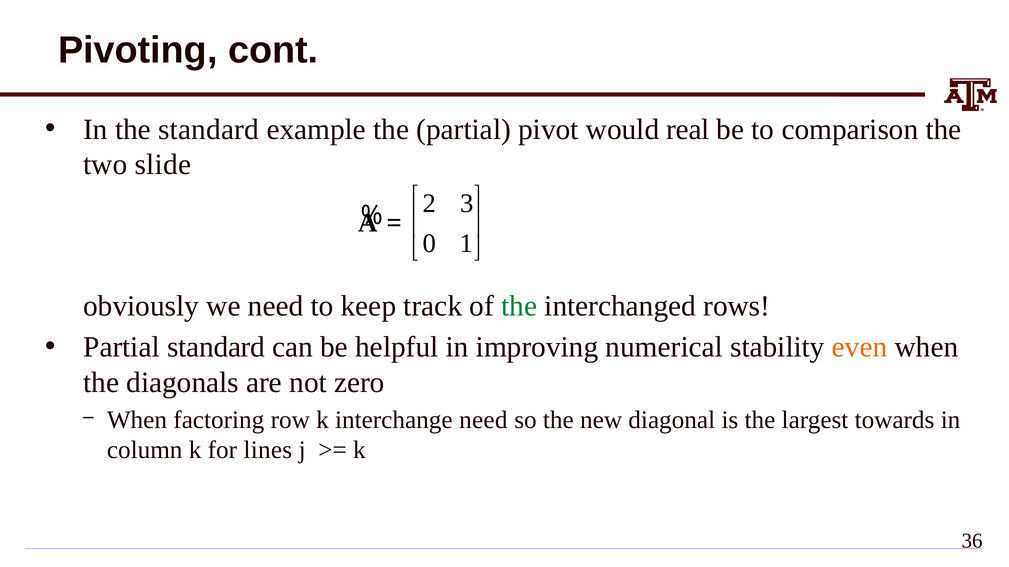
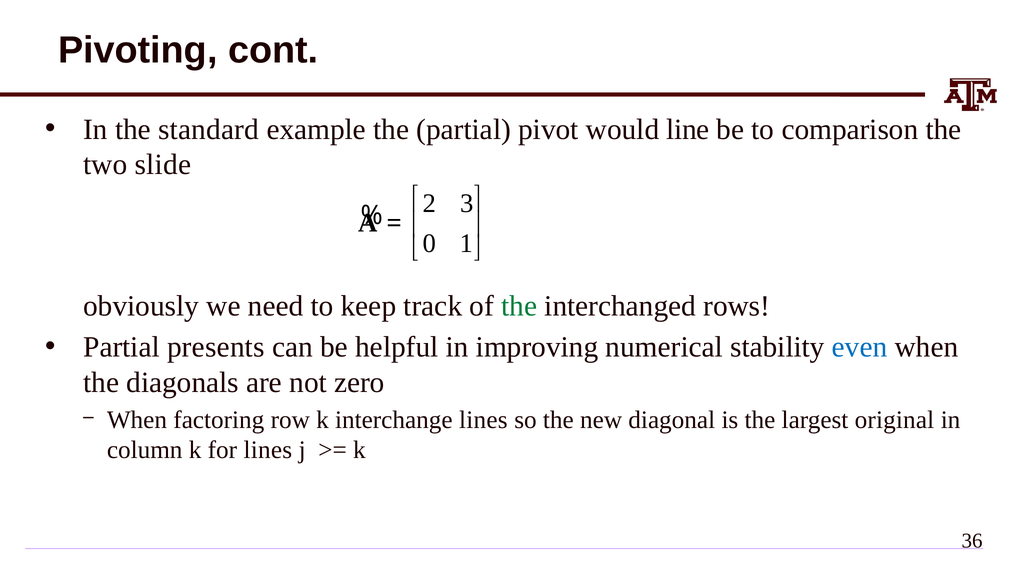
real: real -> line
Partial standard: standard -> presents
even colour: orange -> blue
interchange need: need -> lines
towards: towards -> original
